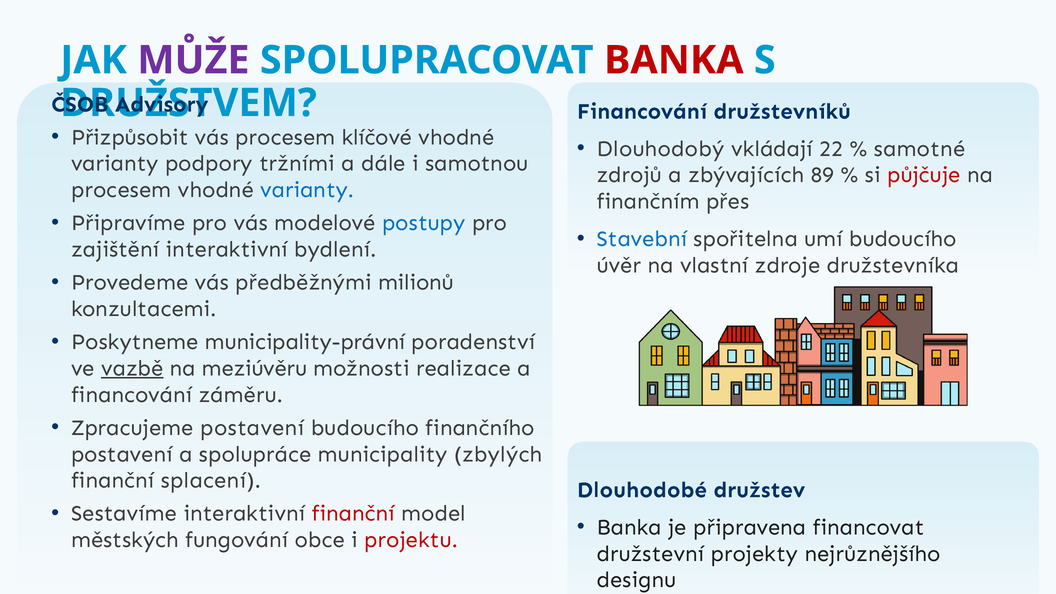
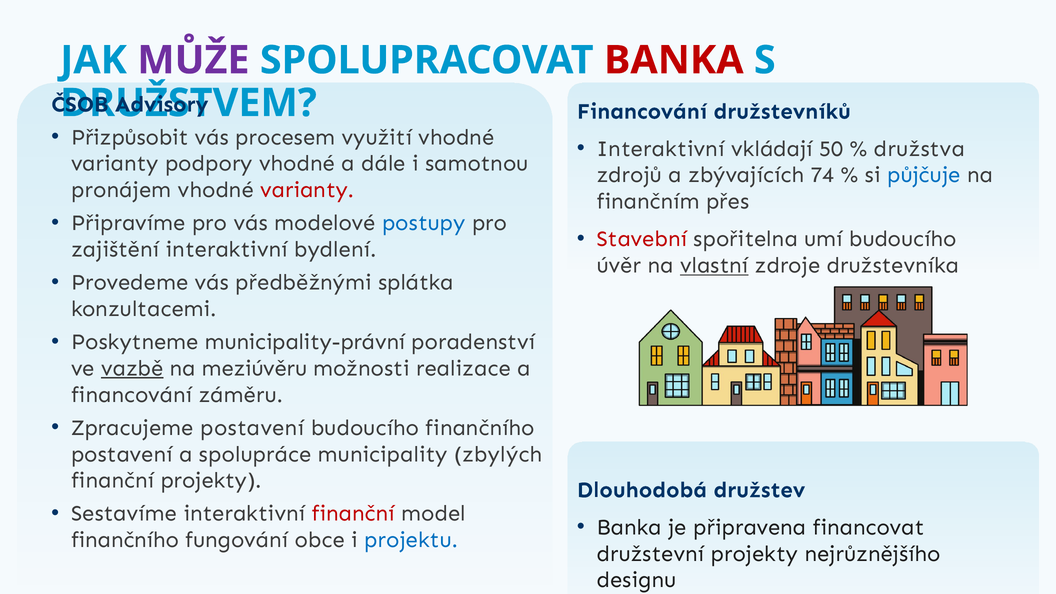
klíčové: klíčové -> využití
Dlouhodobý at (661, 149): Dlouhodobý -> Interaktivní
22: 22 -> 50
samotné: samotné -> družstva
podpory tržními: tržními -> vhodné
89: 89 -> 74
půjčuje colour: red -> blue
procesem at (121, 190): procesem -> pronájem
varianty at (307, 190) colour: blue -> red
Stavební colour: blue -> red
vlastní underline: none -> present
milionů: milionů -> splátka
finanční splacení: splacení -> projekty
Dlouhodobé: Dlouhodobé -> Dlouhodobá
městských at (125, 540): městských -> finančního
projektu colour: red -> blue
